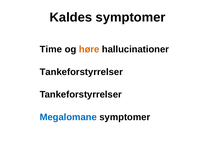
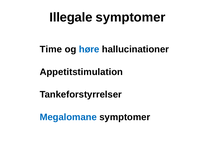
Kaldes: Kaldes -> Illegale
høre colour: orange -> blue
Tankeforstyrrelser at (81, 72): Tankeforstyrrelser -> Appetitstimulation
